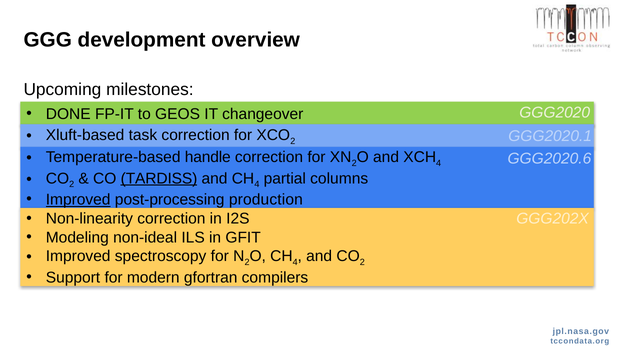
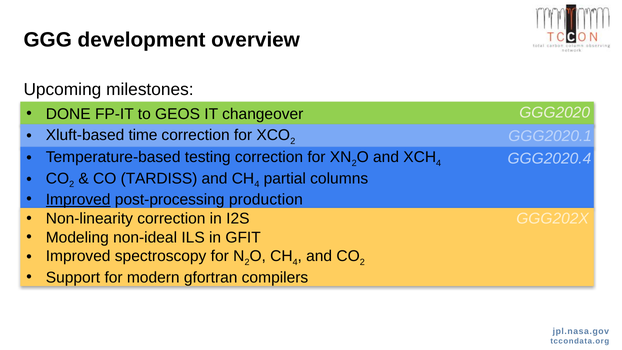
task: task -> time
handle: handle -> testing
GGG2020.6: GGG2020.6 -> GGG2020.4
TARDISS underline: present -> none
